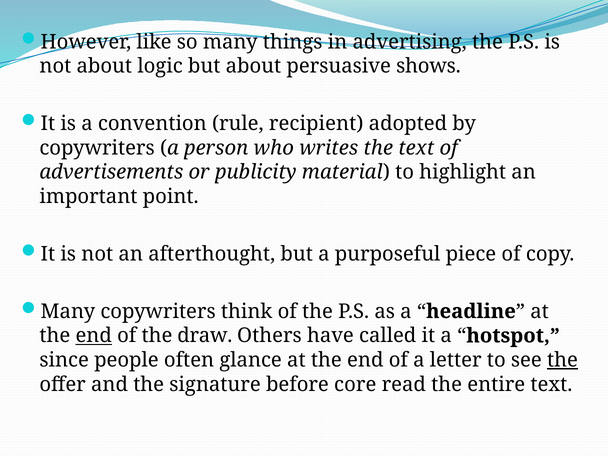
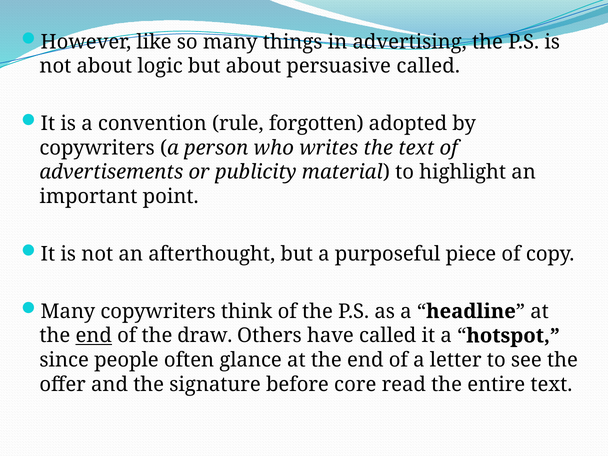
persuasive shows: shows -> called
recipient: recipient -> forgotten
the at (562, 360) underline: present -> none
